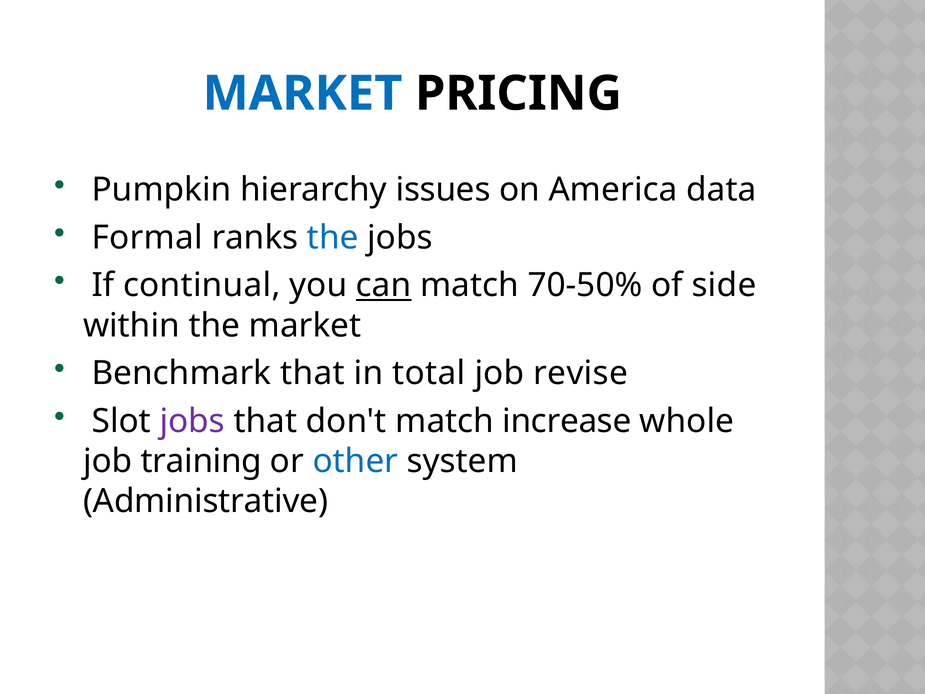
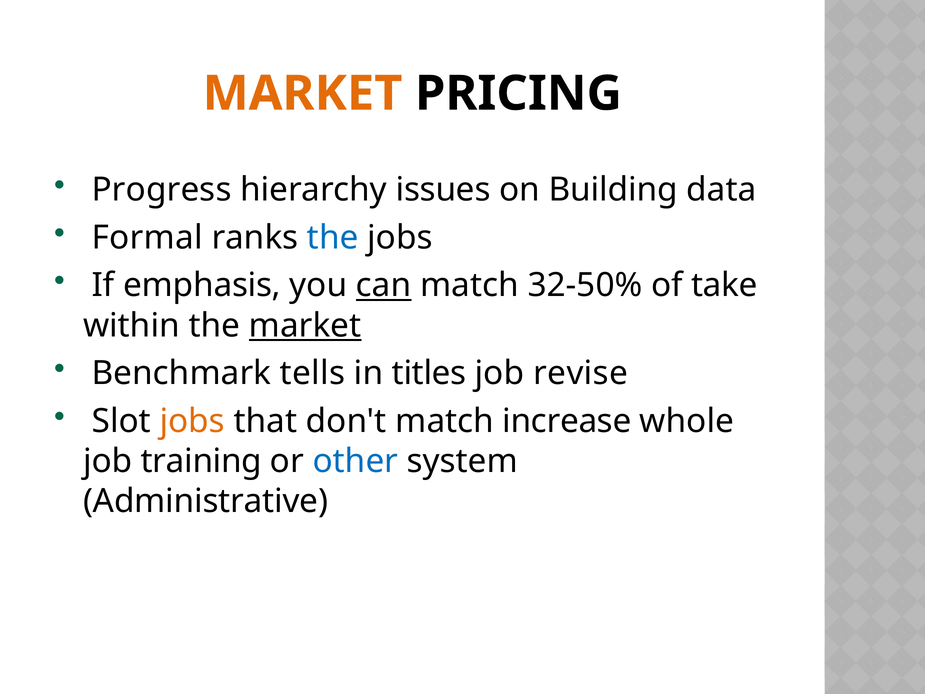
MARKET at (303, 94) colour: blue -> orange
Pumpkin: Pumpkin -> Progress
America: America -> Building
continual: continual -> emphasis
70-50%: 70-50% -> 32-50%
side: side -> take
market at (305, 325) underline: none -> present
Benchmark that: that -> tells
total: total -> titles
jobs at (192, 421) colour: purple -> orange
